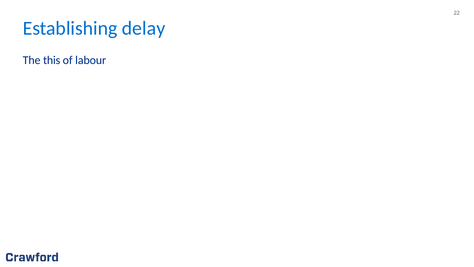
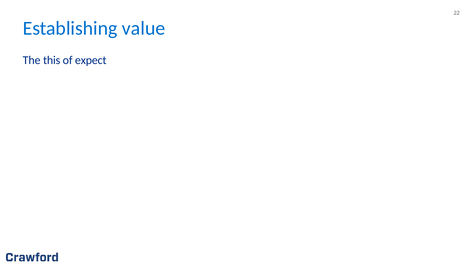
delay: delay -> value
labour: labour -> expect
